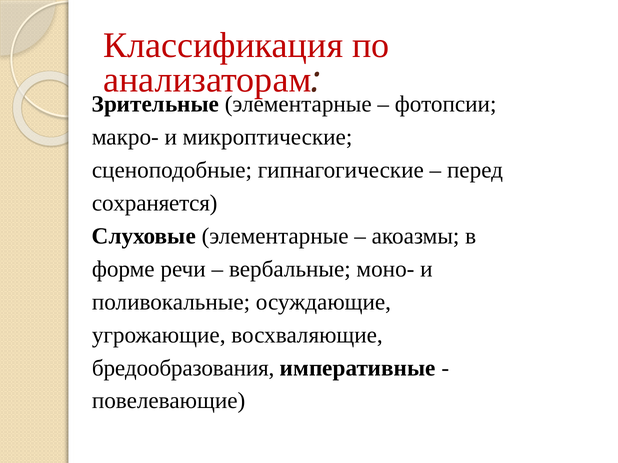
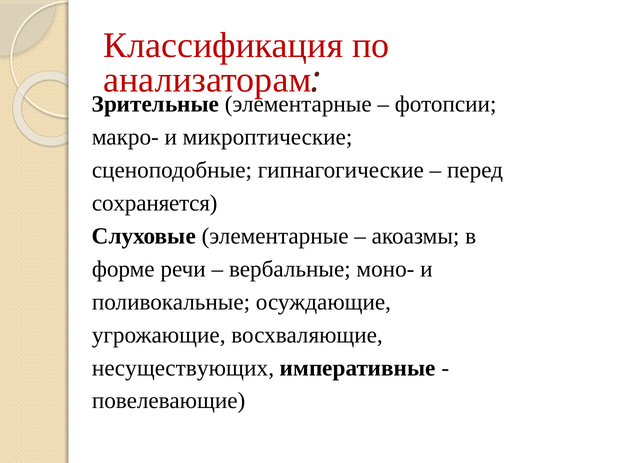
бредообразования: бредообразования -> несуществующих
